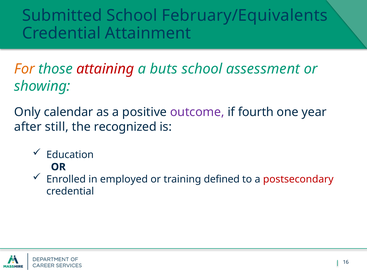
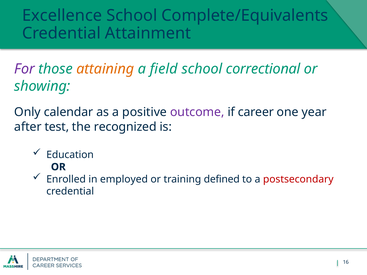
Submitted: Submitted -> Excellence
February/Equivalents: February/Equivalents -> Complete/Equivalents
For colour: orange -> purple
attaining colour: red -> orange
buts: buts -> field
assessment: assessment -> correctional
fourth: fourth -> career
still: still -> test
